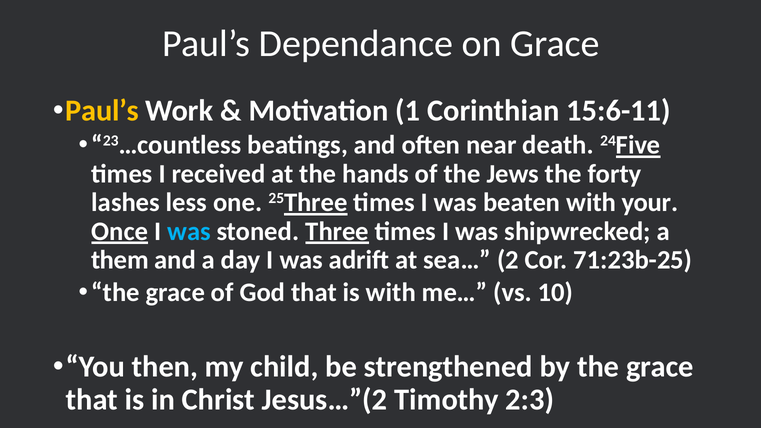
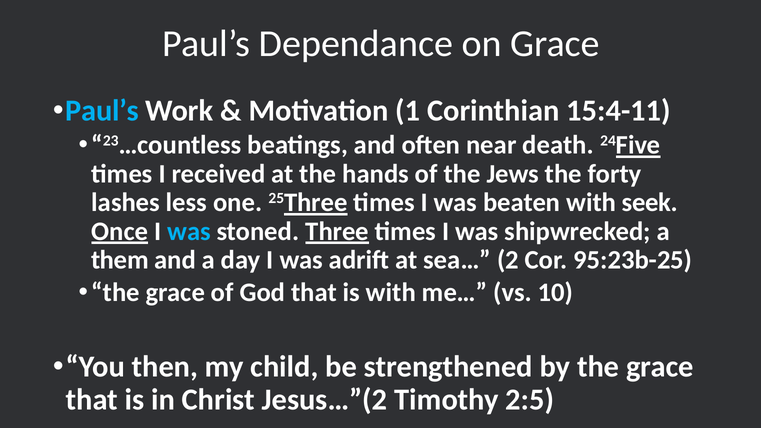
Paul’s at (102, 111) colour: yellow -> light blue
15:6-11: 15:6-11 -> 15:4-11
your: your -> seek
71:23b-25: 71:23b-25 -> 95:23b-25
2:3: 2:3 -> 2:5
